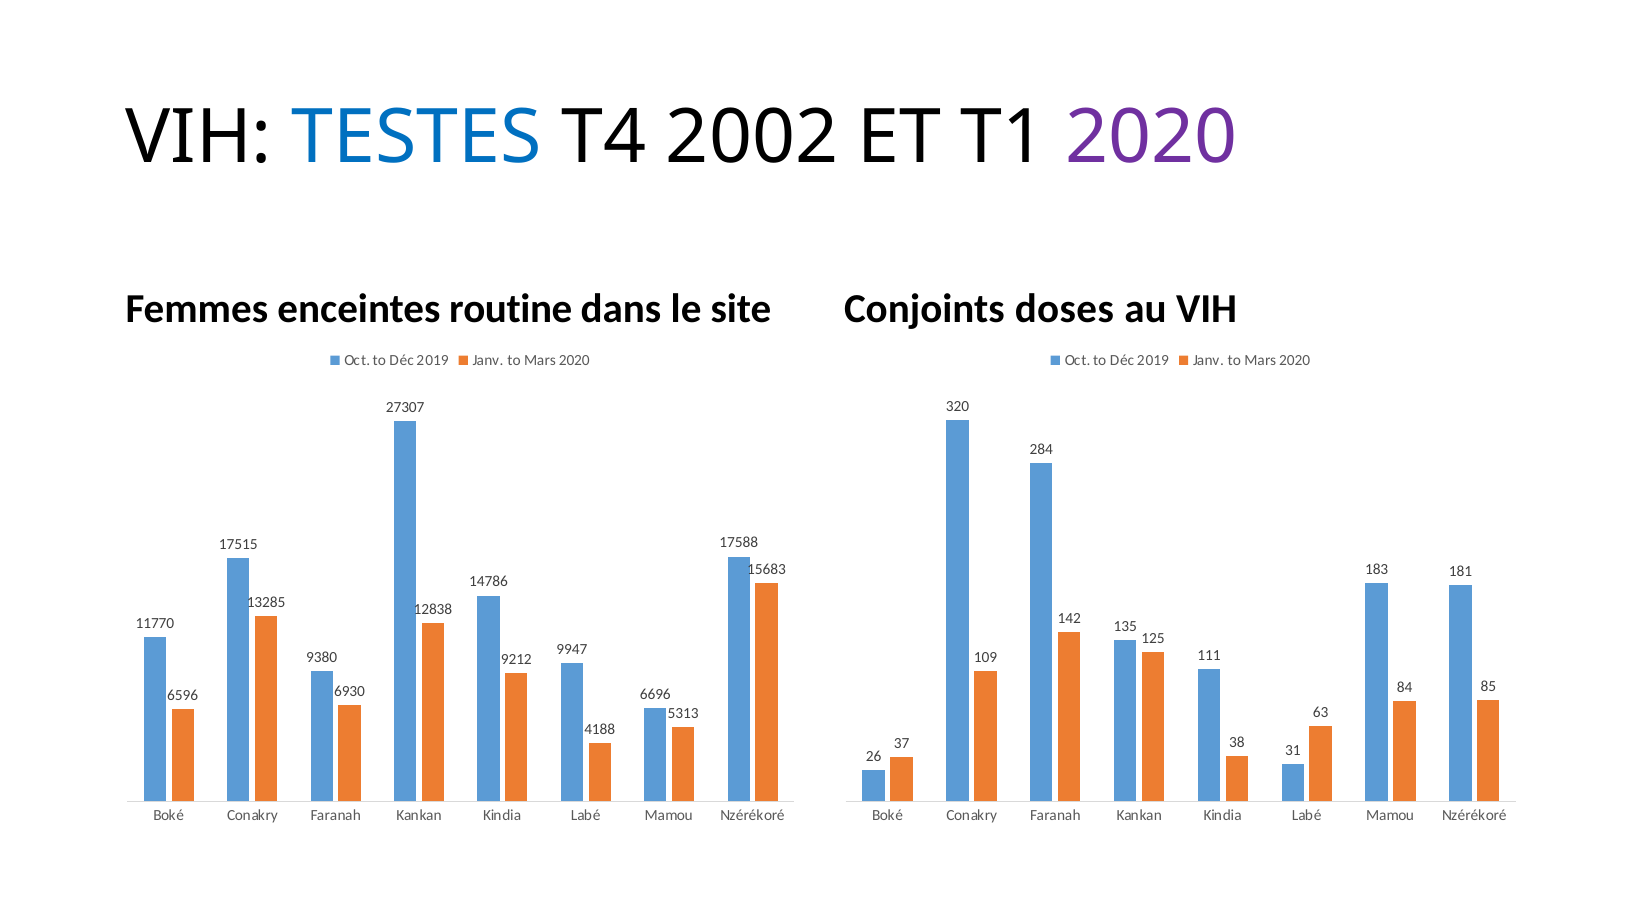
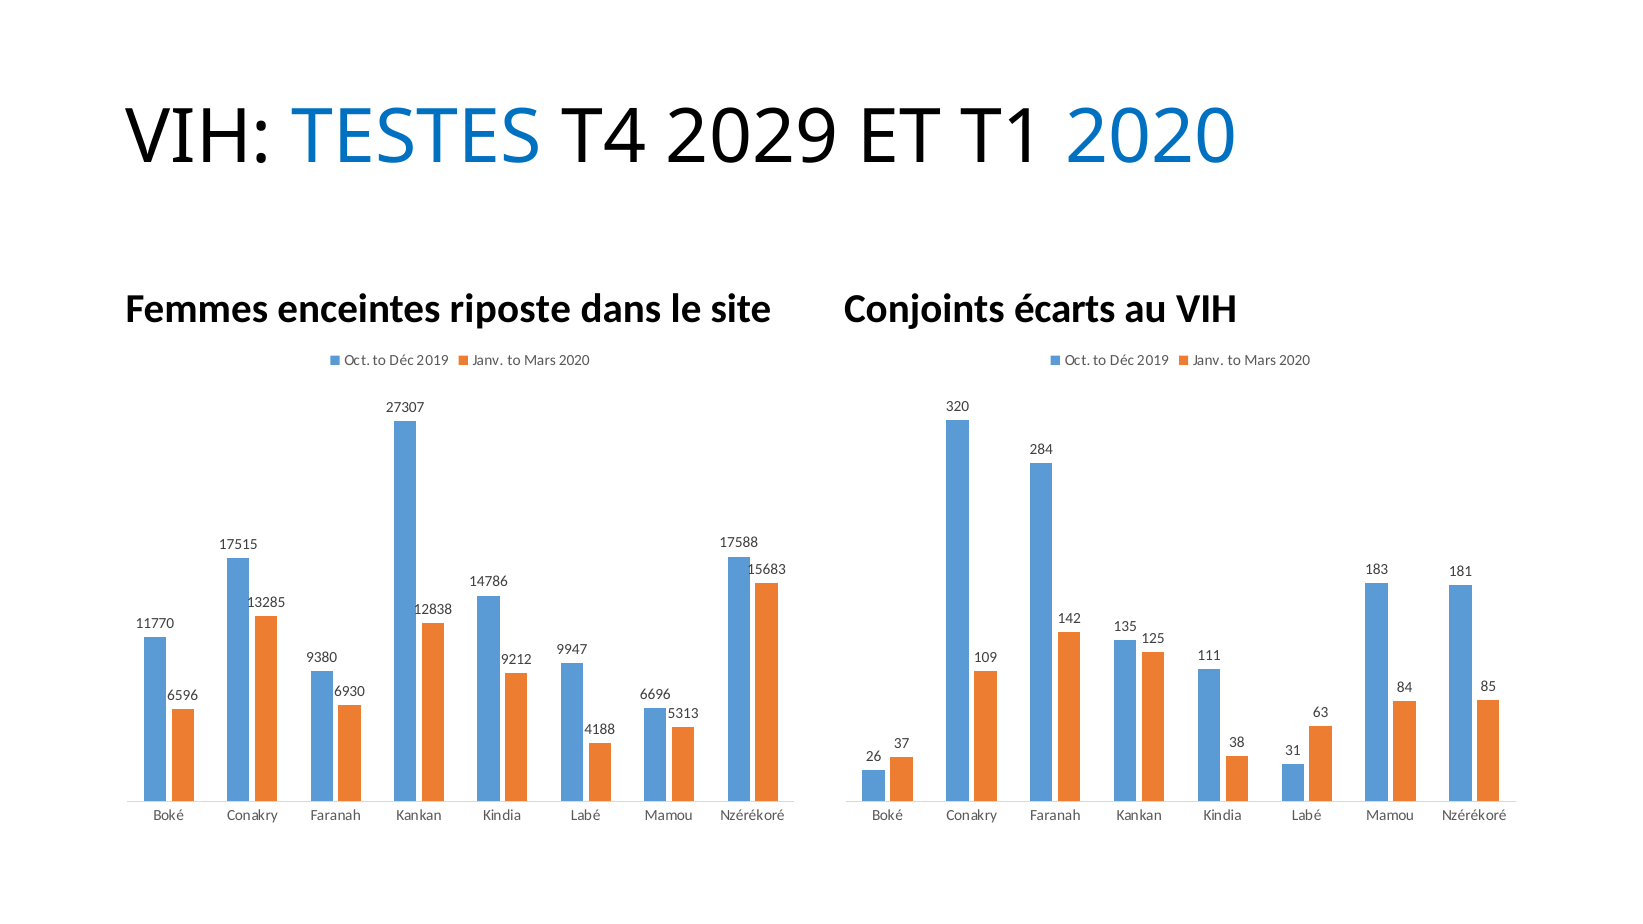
2002: 2002 -> 2029
2020 at (1152, 138) colour: purple -> blue
routine: routine -> riposte
doses: doses -> écarts
